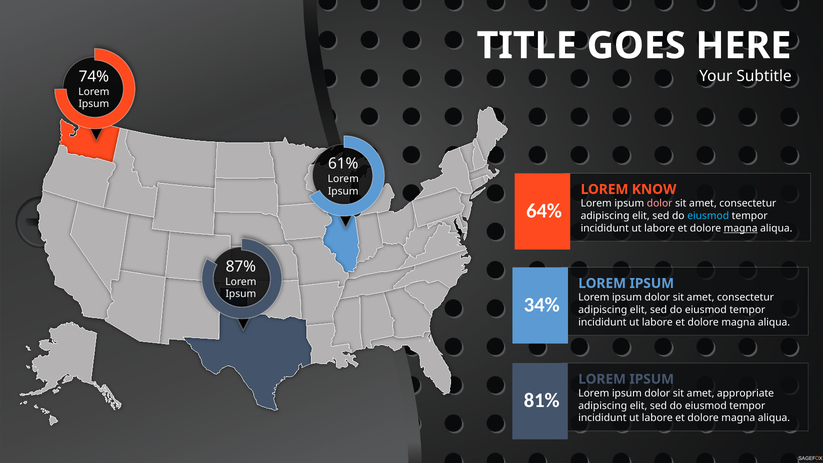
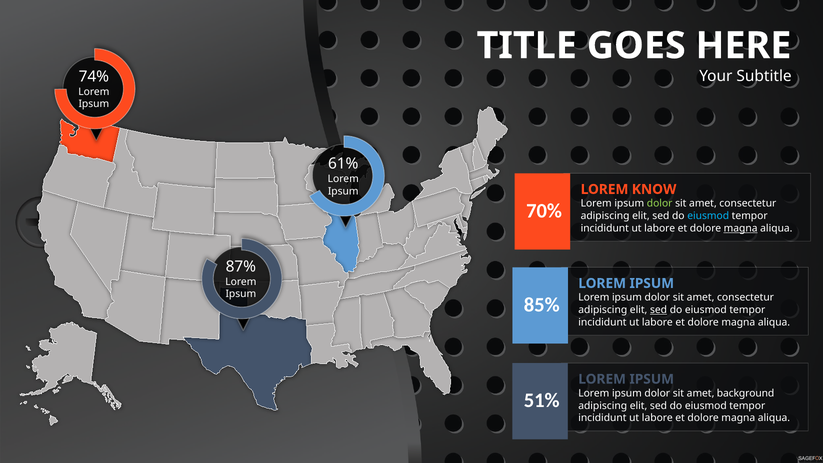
dolor at (660, 203) colour: pink -> light green
64%: 64% -> 70%
34%: 34% -> 85%
sed at (659, 310) underline: none -> present
appropriate: appropriate -> background
81%: 81% -> 51%
